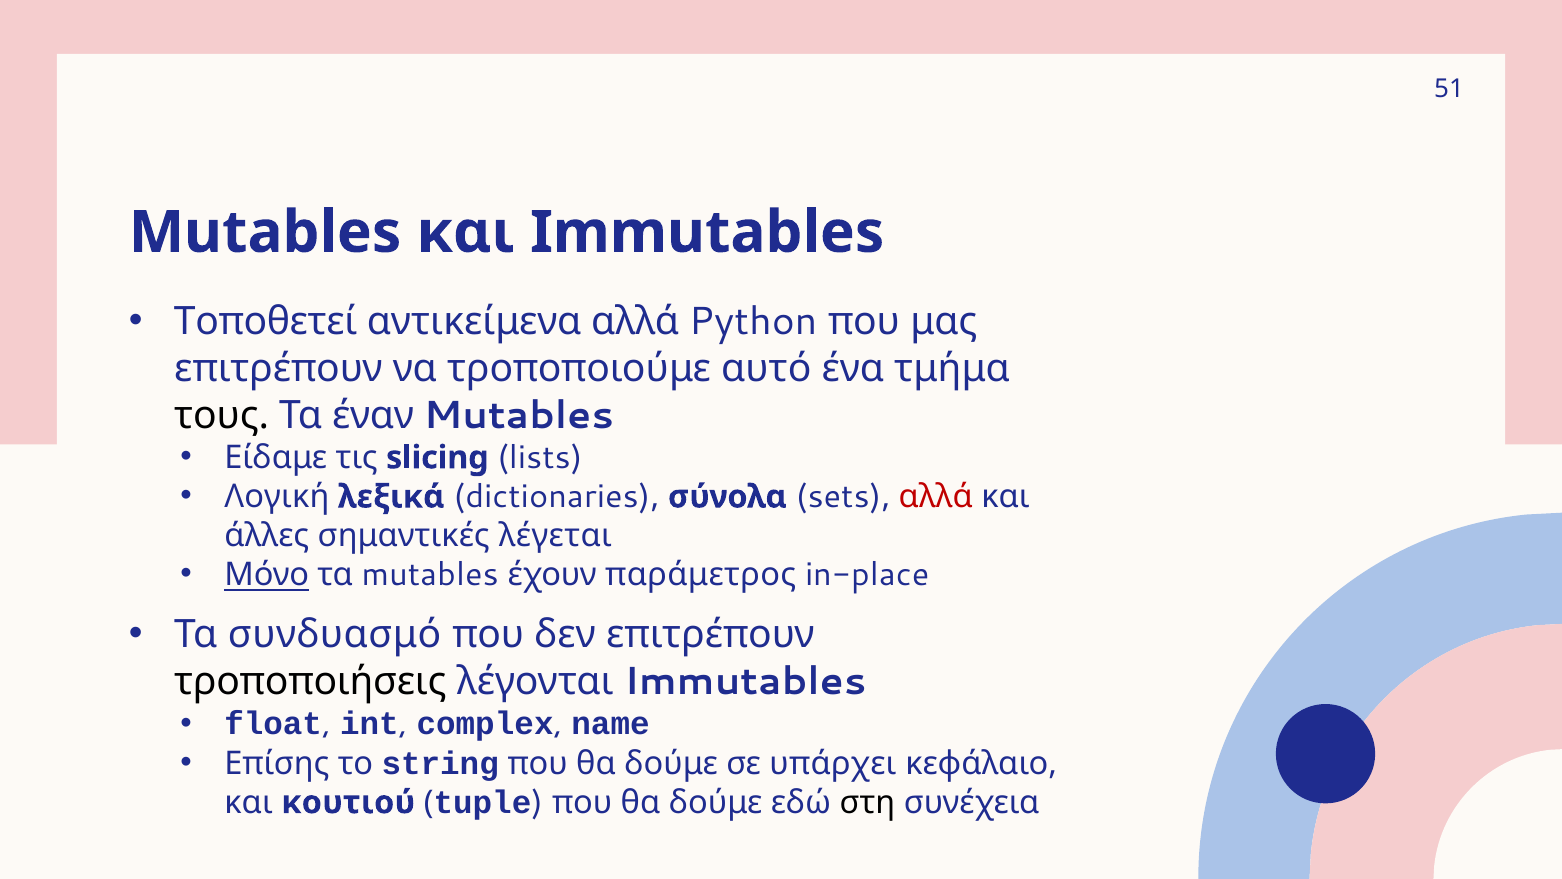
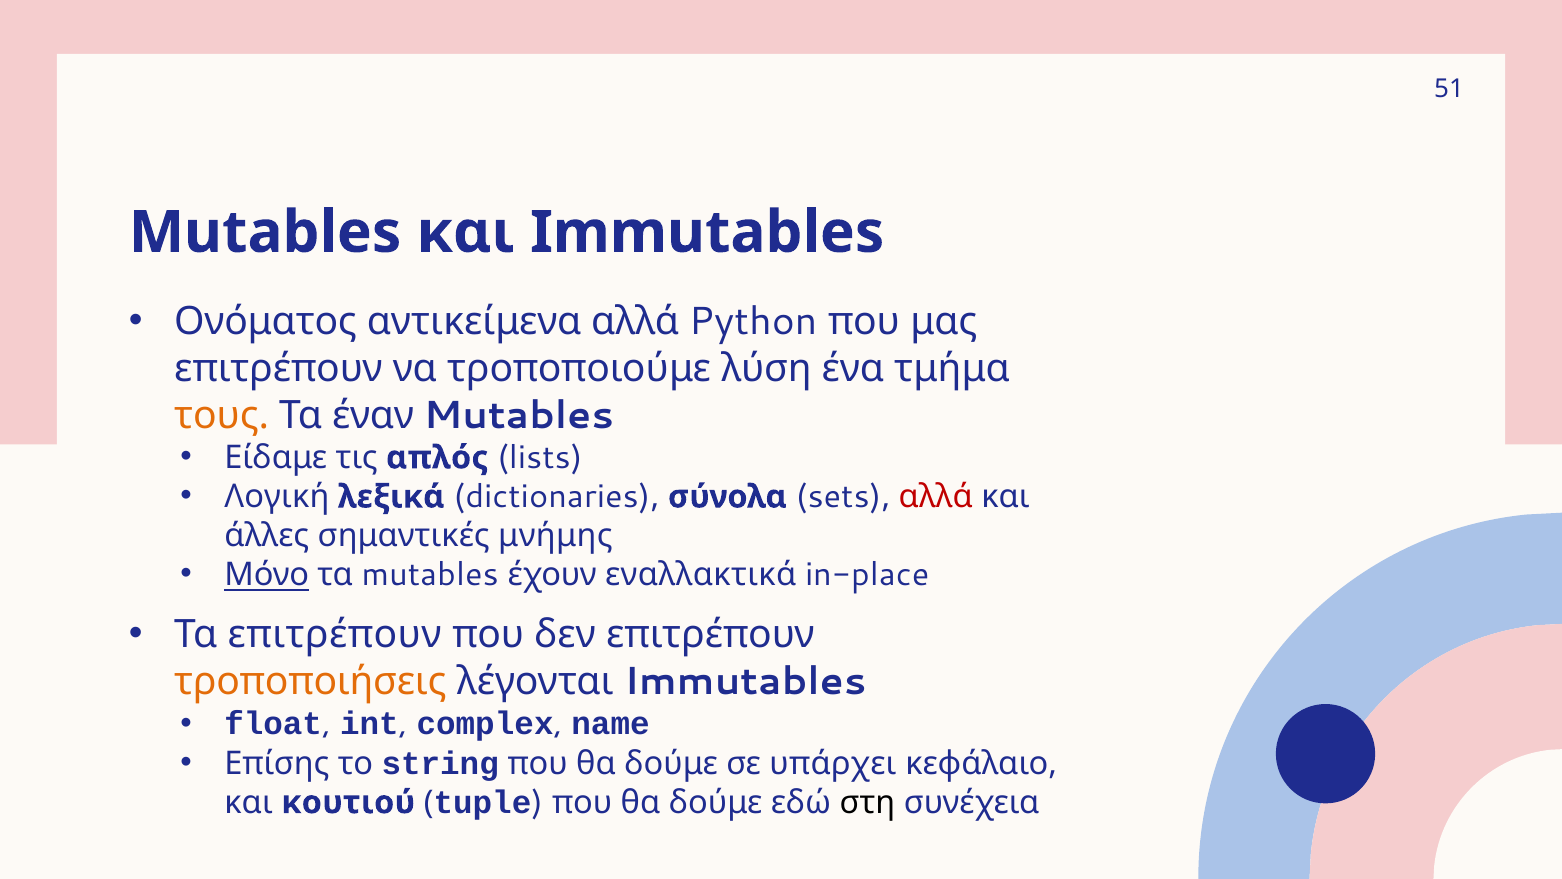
Τοποθετεί: Τοποθετεί -> Ονόματος
αυτό: αυτό -> λύση
τους colour: black -> orange
slicing: slicing -> απλός
λέγεται: λέγεται -> μνήμης
παράμετρος: παράμετρος -> εναλλακτικά
Τα συνδυασμό: συνδυασμό -> επιτρέπουν
τροποποιήσεις colour: black -> orange
